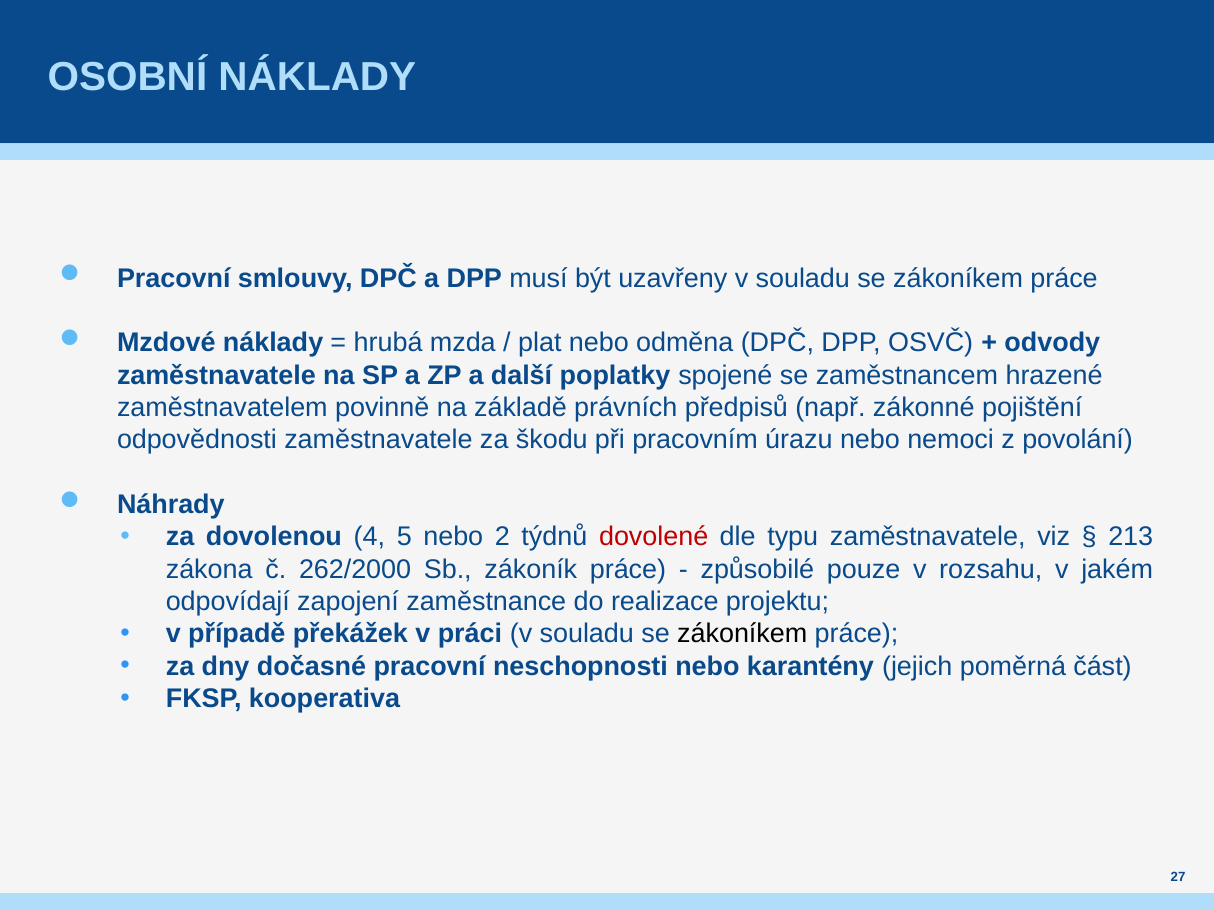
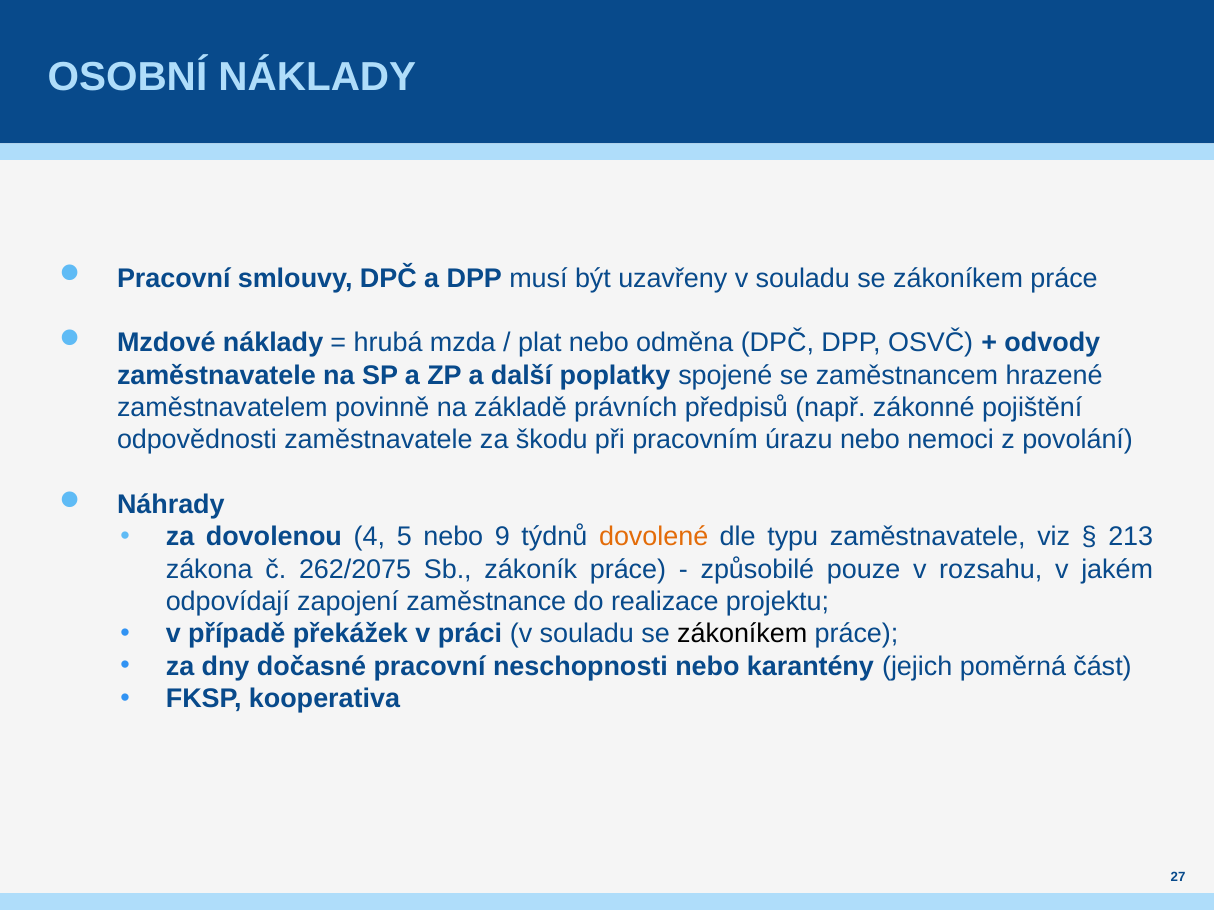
2: 2 -> 9
dovolené colour: red -> orange
262/2000: 262/2000 -> 262/2075
